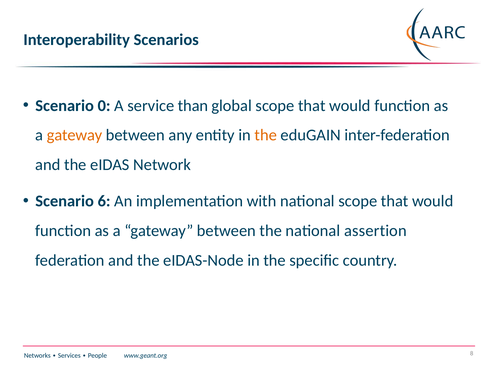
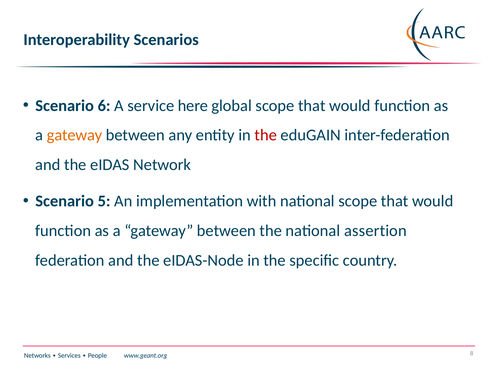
0: 0 -> 6
than: than -> here
the at (266, 135) colour: orange -> red
6: 6 -> 5
